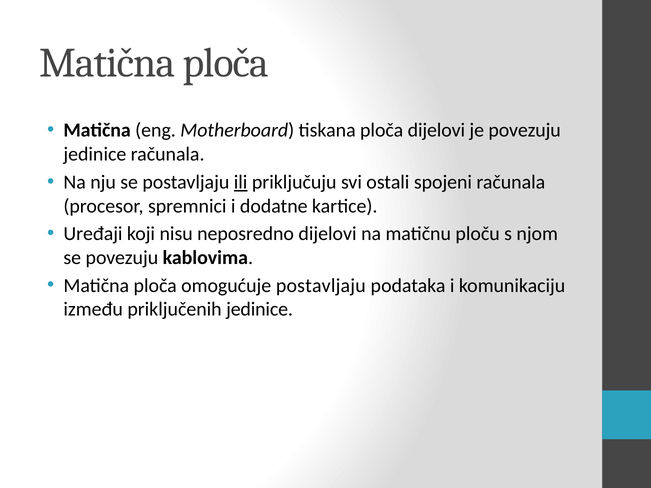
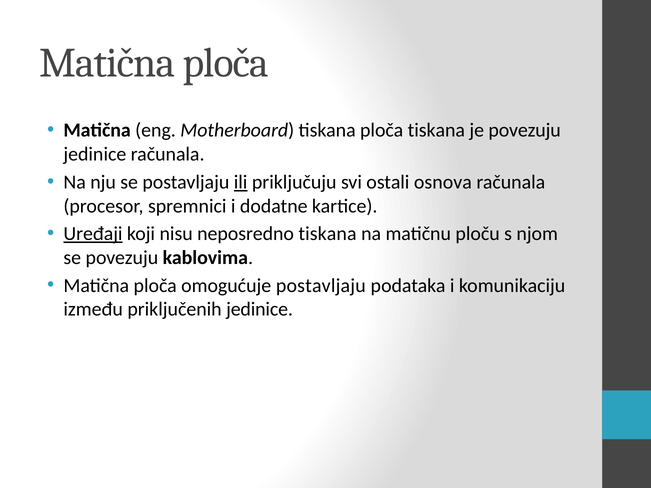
ploča dijelovi: dijelovi -> tiskana
spojeni: spojeni -> osnova
Uređaji underline: none -> present
neposredno dijelovi: dijelovi -> tiskana
